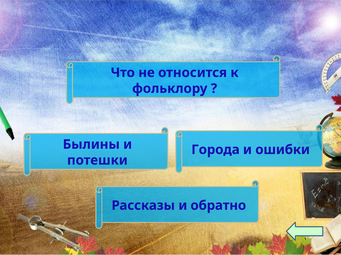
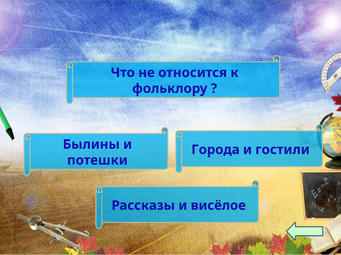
ошибки: ошибки -> гостили
обратно: обратно -> висёлое
